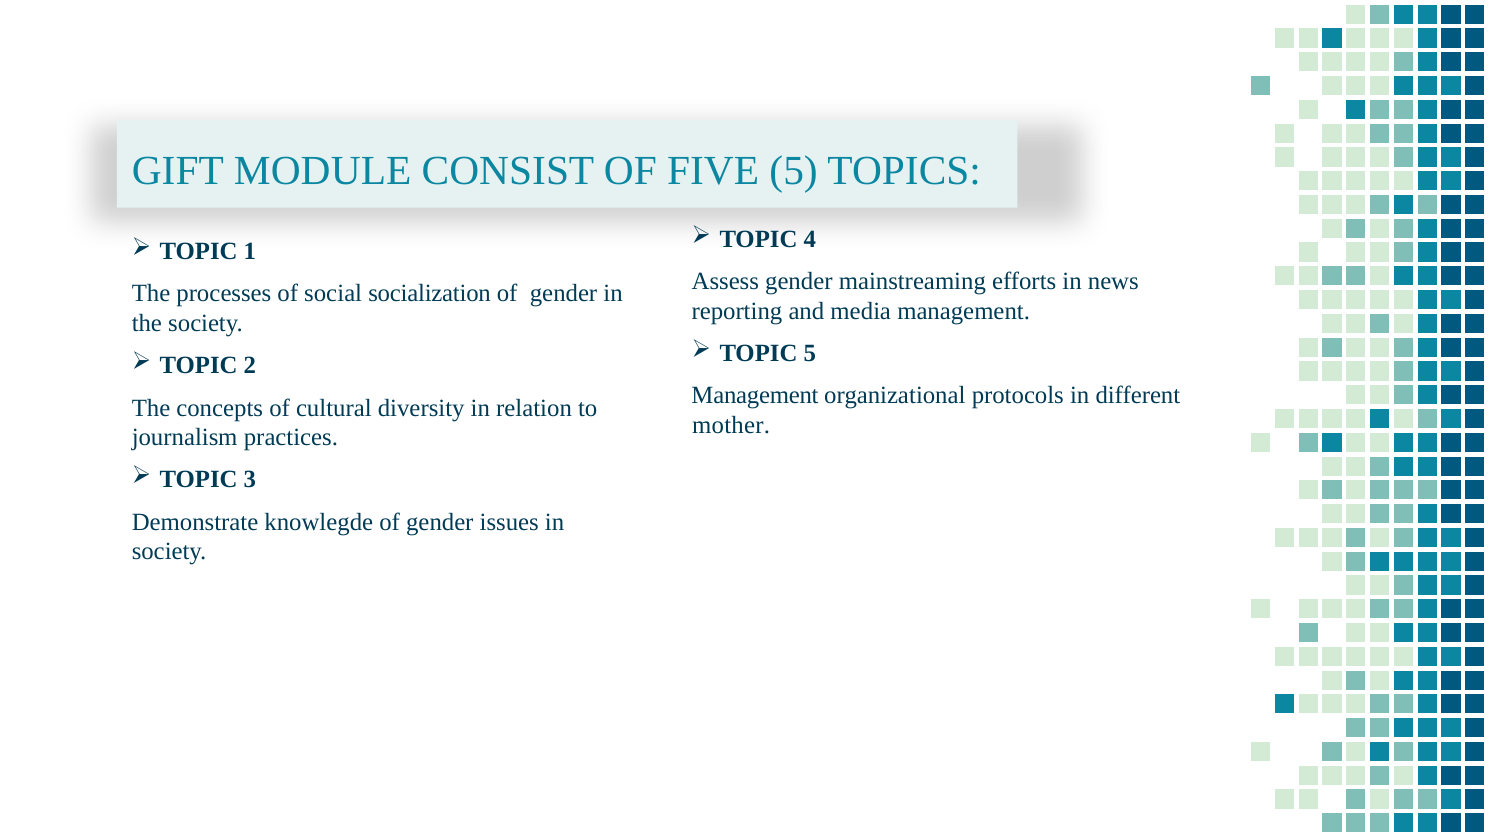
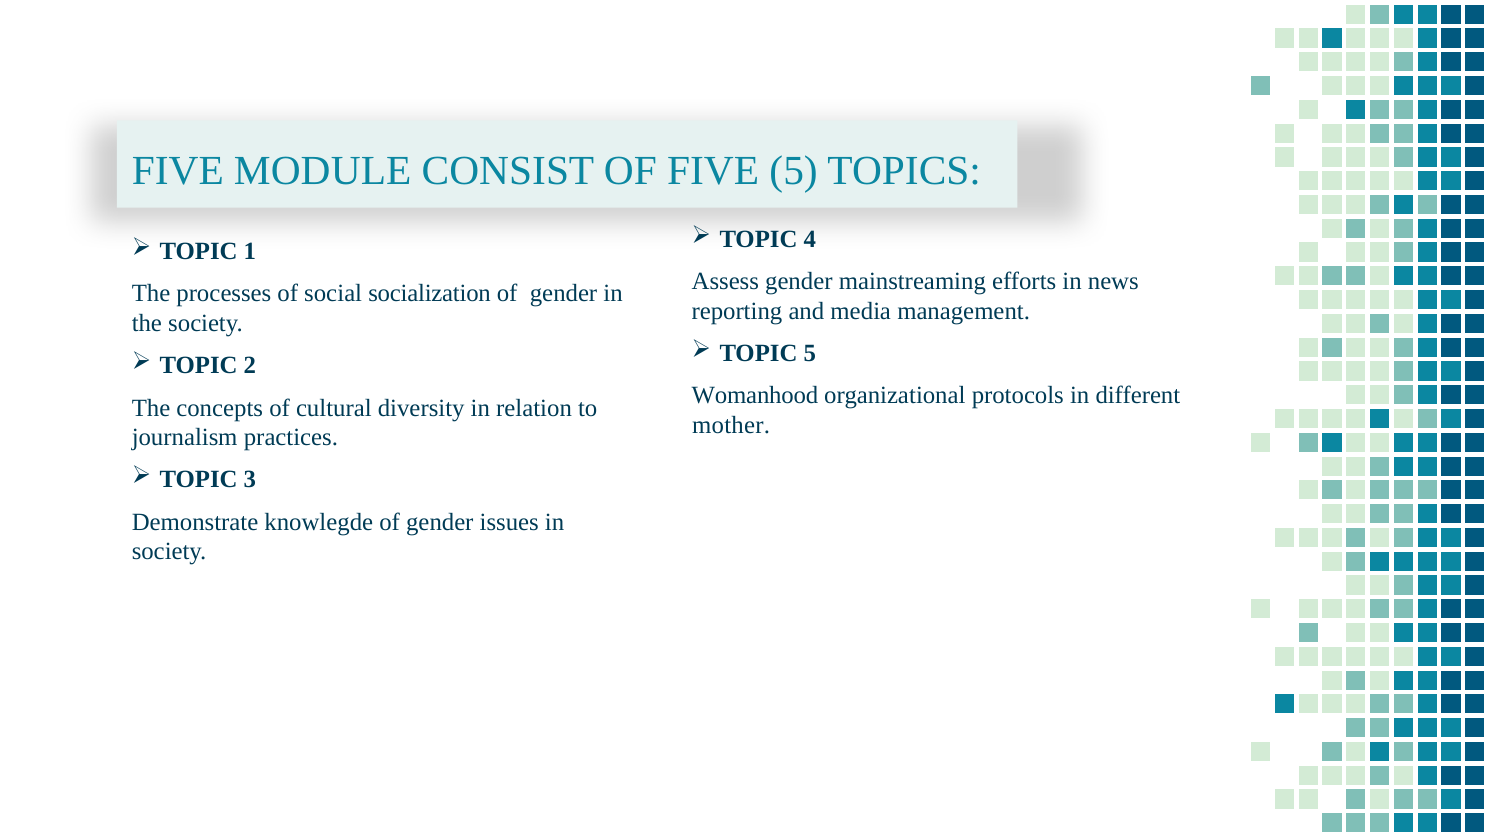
GIFT at (178, 171): GIFT -> FIVE
Management at (755, 396): Management -> Womanhood
